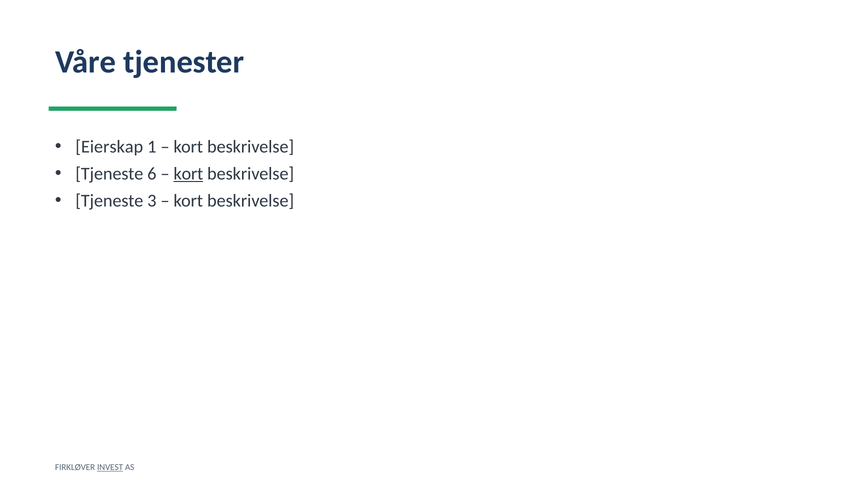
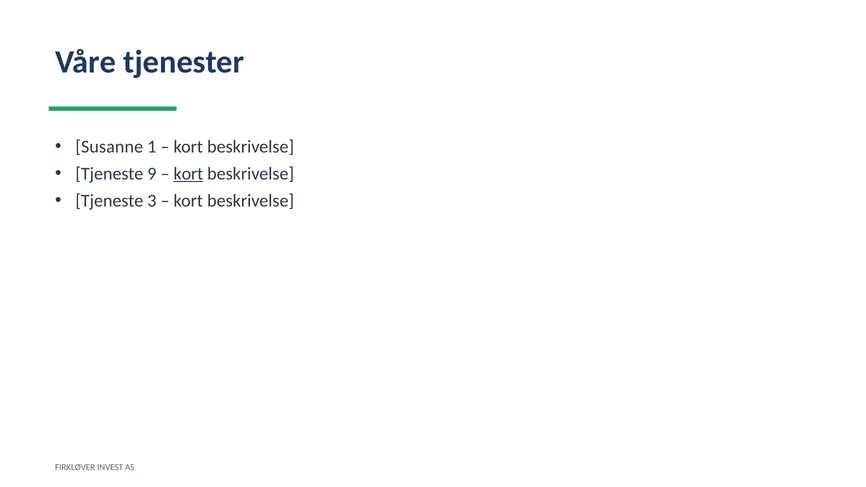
Eierskap: Eierskap -> Susanne
6: 6 -> 9
INVEST underline: present -> none
